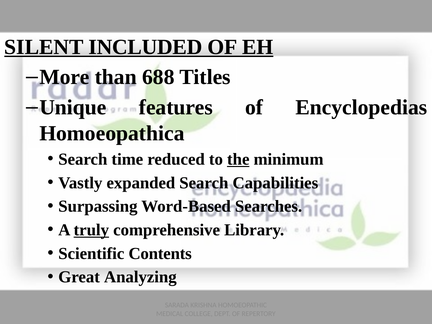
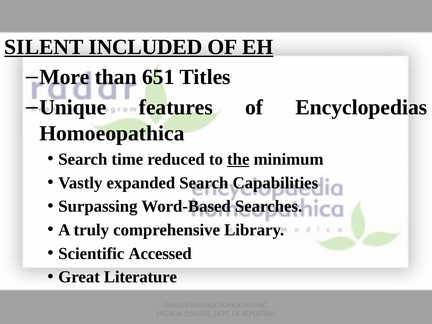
688: 688 -> 651
truly underline: present -> none
Contents: Contents -> Accessed
Analyzing: Analyzing -> Literature
